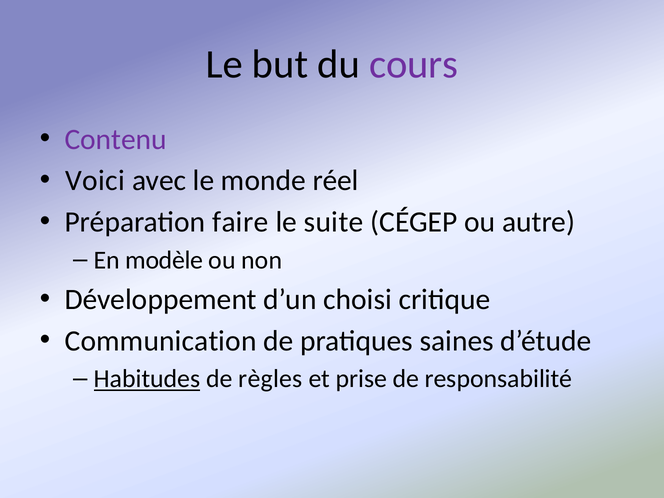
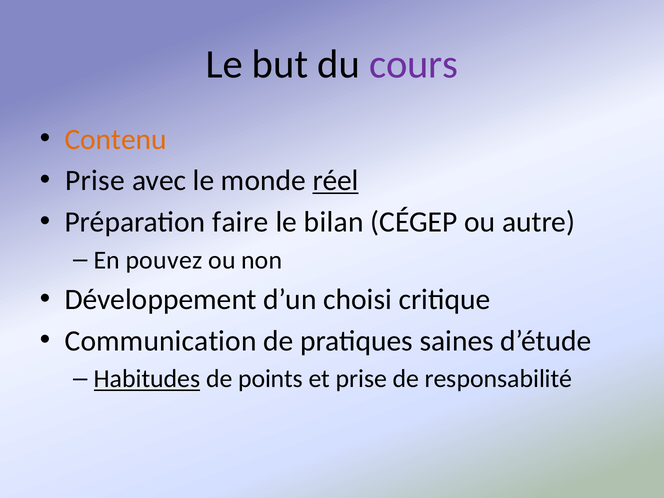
Contenu colour: purple -> orange
Voici at (95, 181): Voici -> Prise
réel underline: none -> present
suite: suite -> bilan
modèle: modèle -> pouvez
règles: règles -> points
